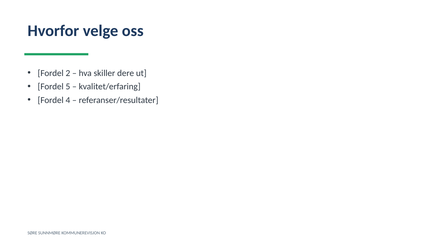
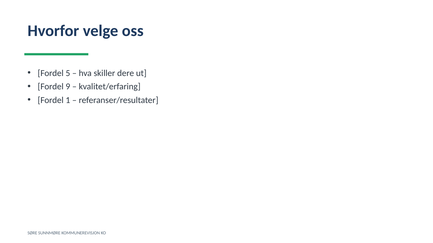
2: 2 -> 5
5: 5 -> 9
4: 4 -> 1
